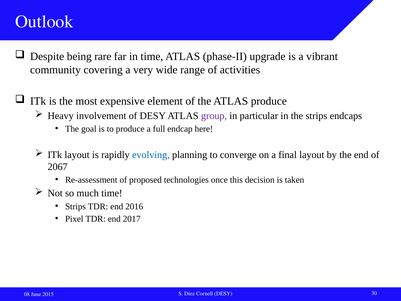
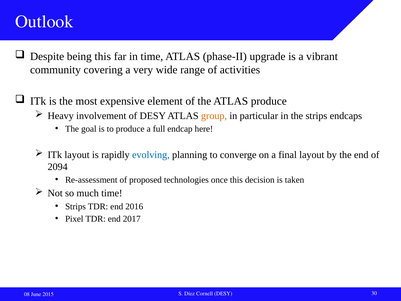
being rare: rare -> this
group colour: purple -> orange
2067: 2067 -> 2094
